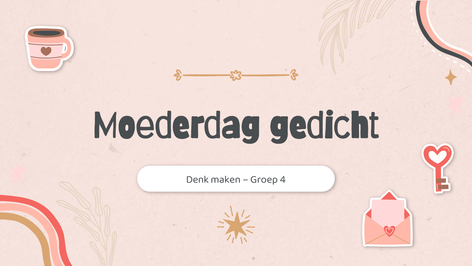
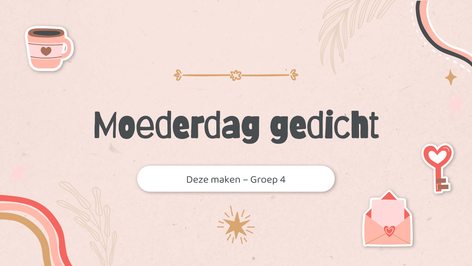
Denk: Denk -> Deze
